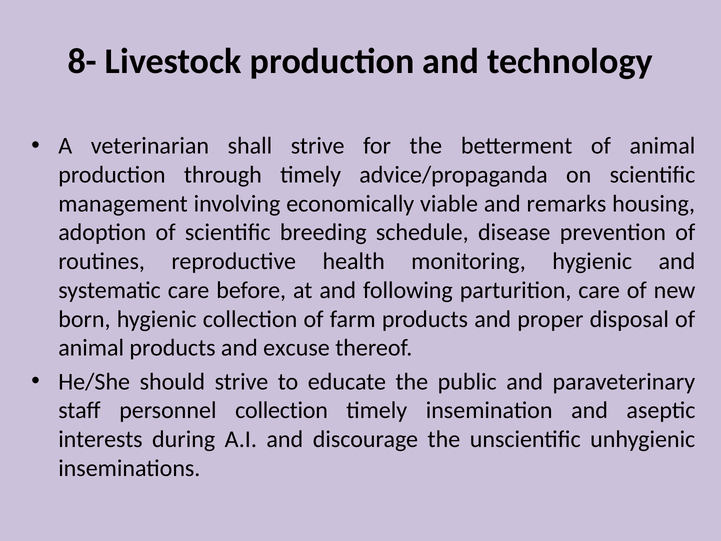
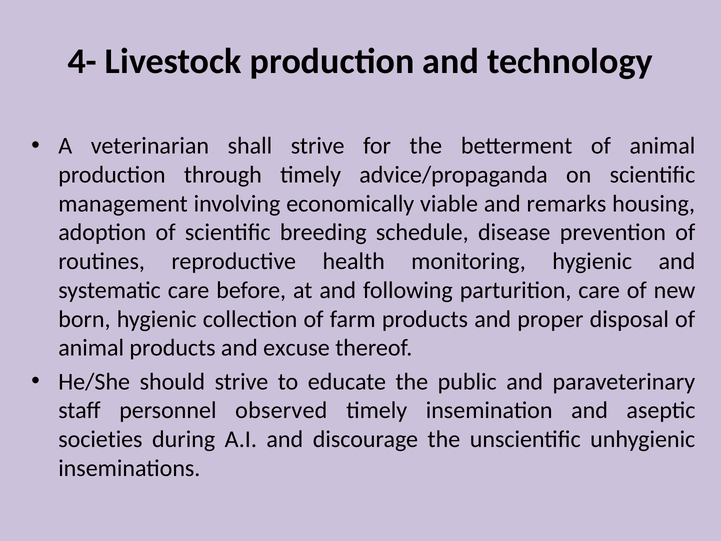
8-: 8- -> 4-
personnel collection: collection -> observed
interests: interests -> societies
